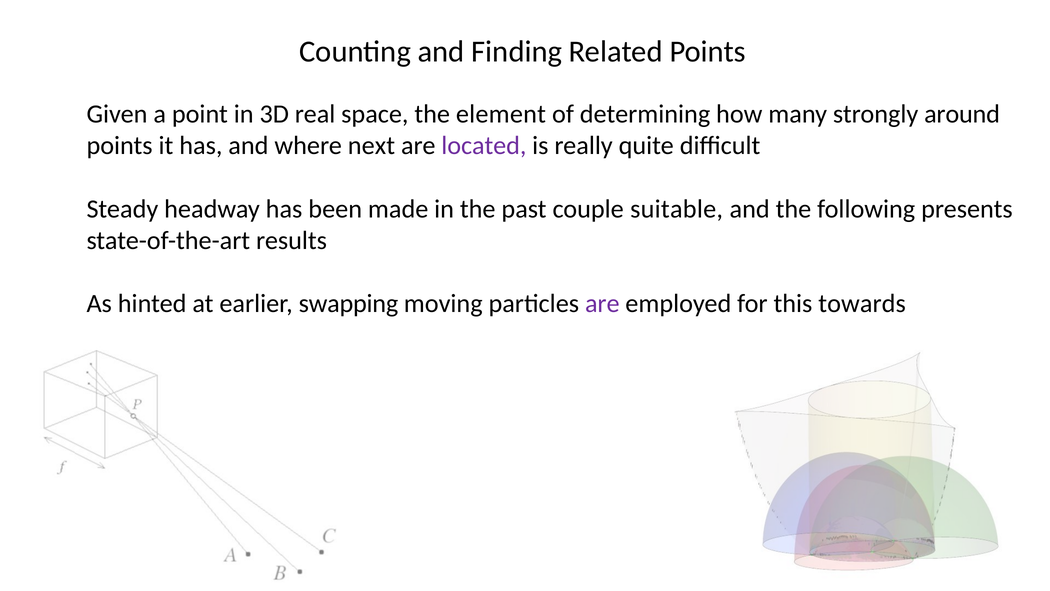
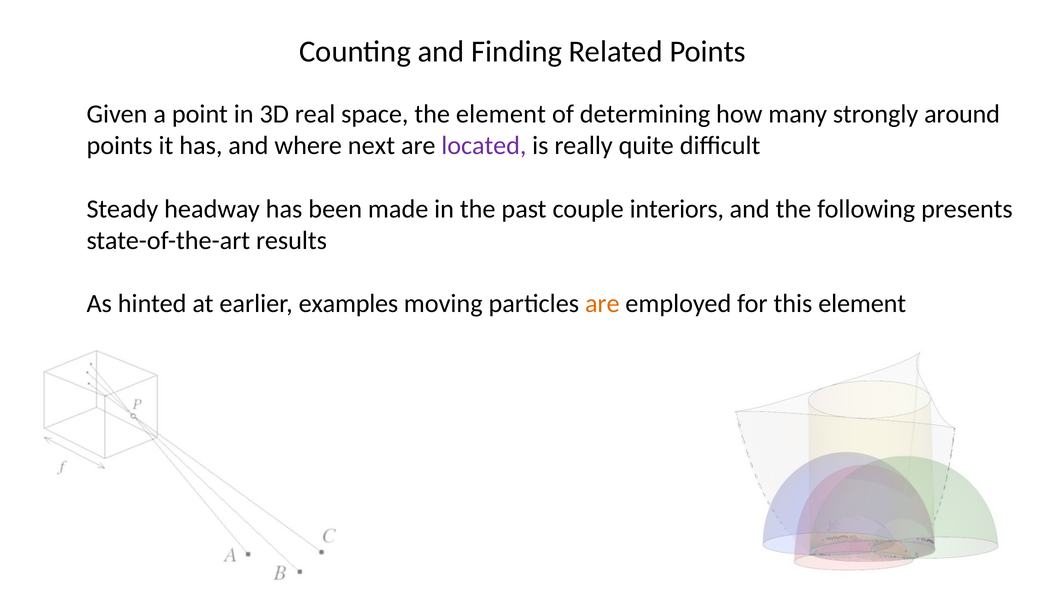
suitable: suitable -> interiors
swapping: swapping -> examples
are at (602, 303) colour: purple -> orange
this towards: towards -> element
